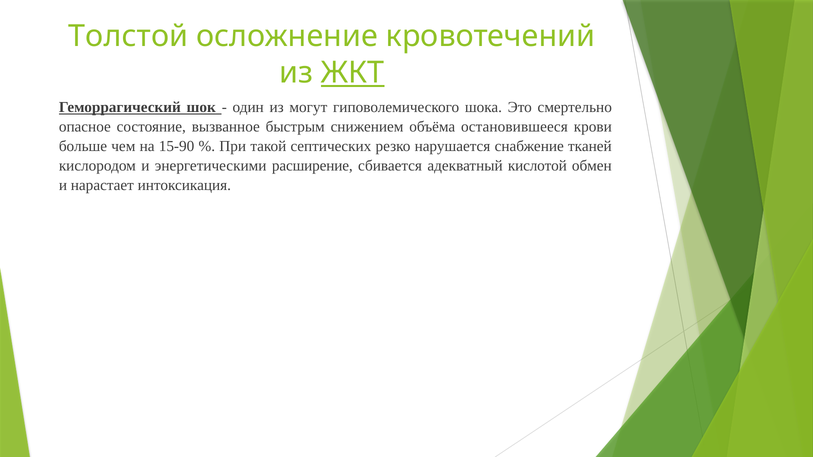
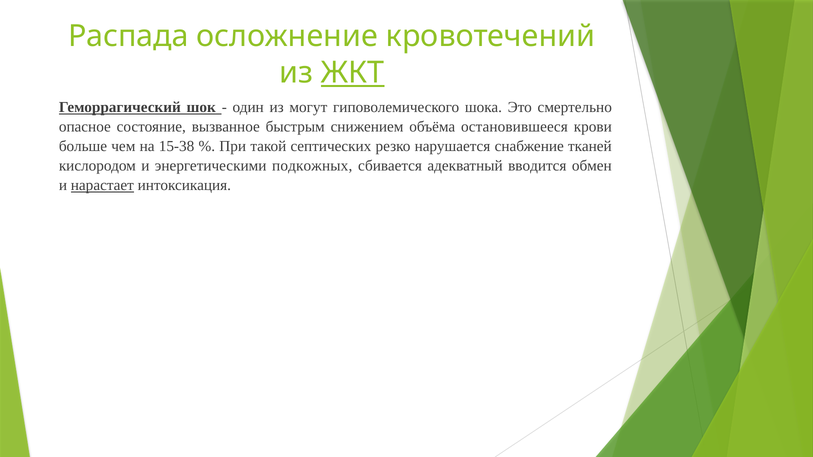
Толстой: Толстой -> Распада
15-90: 15-90 -> 15-38
расширение: расширение -> подкожных
кислотой: кислотой -> вводится
нарастает underline: none -> present
